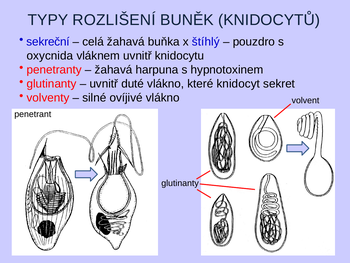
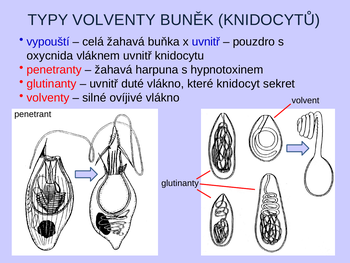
TYPY ROZLIŠENÍ: ROZLIŠENÍ -> VOLVENTY
sekreční: sekreční -> vypouští
x štíhlý: štíhlý -> uvnitř
